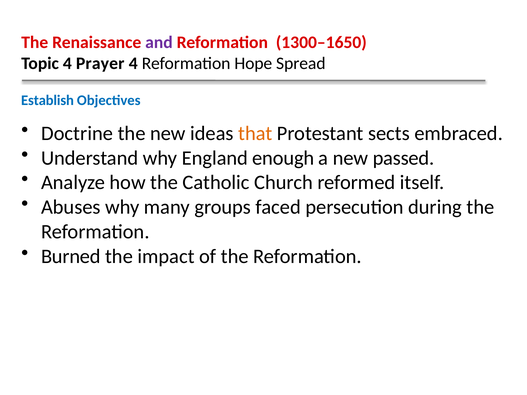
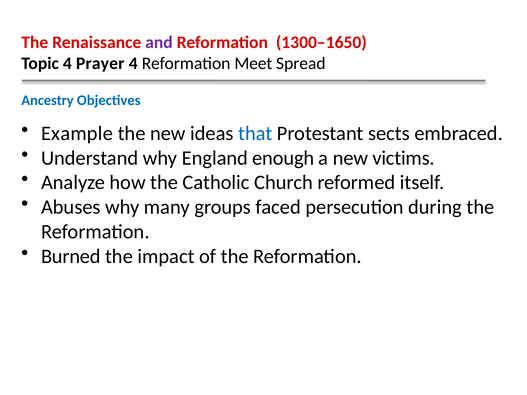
Hope: Hope -> Meet
Establish: Establish -> Ancestry
Doctrine: Doctrine -> Example
that colour: orange -> blue
passed: passed -> victims
